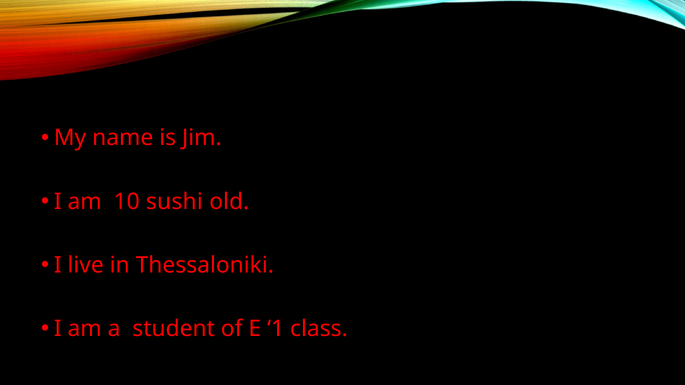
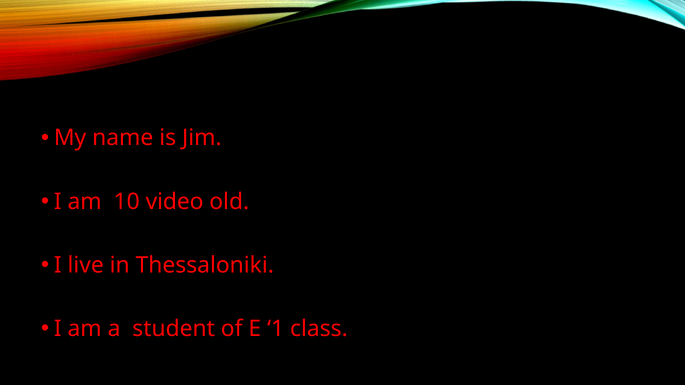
sushi: sushi -> video
